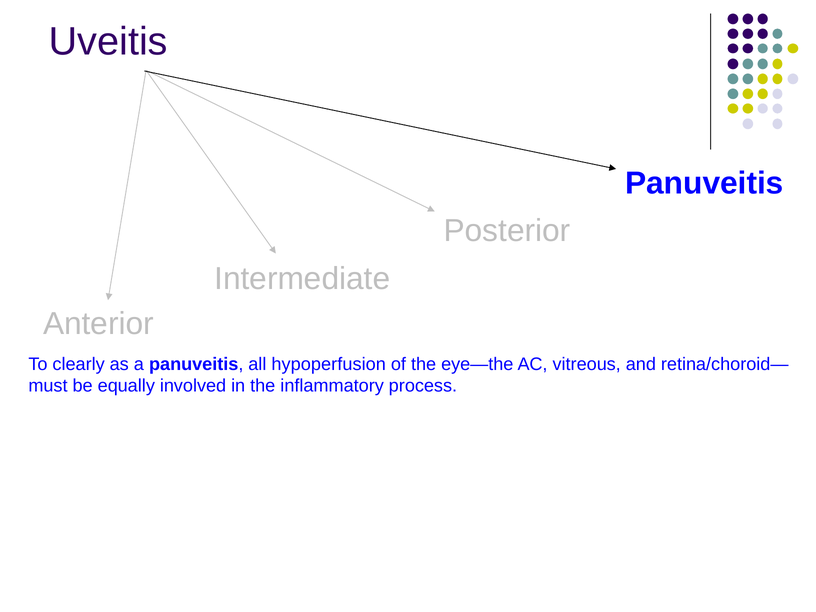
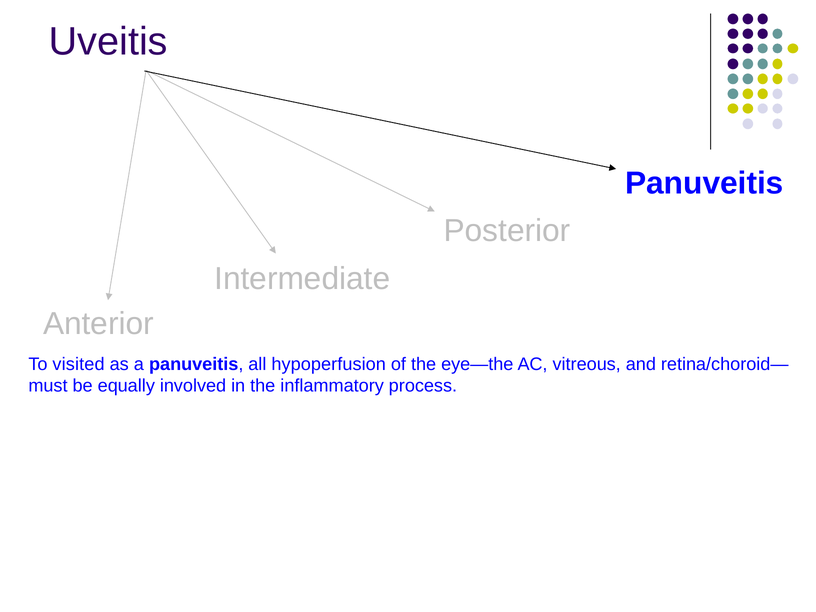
clearly: clearly -> visited
